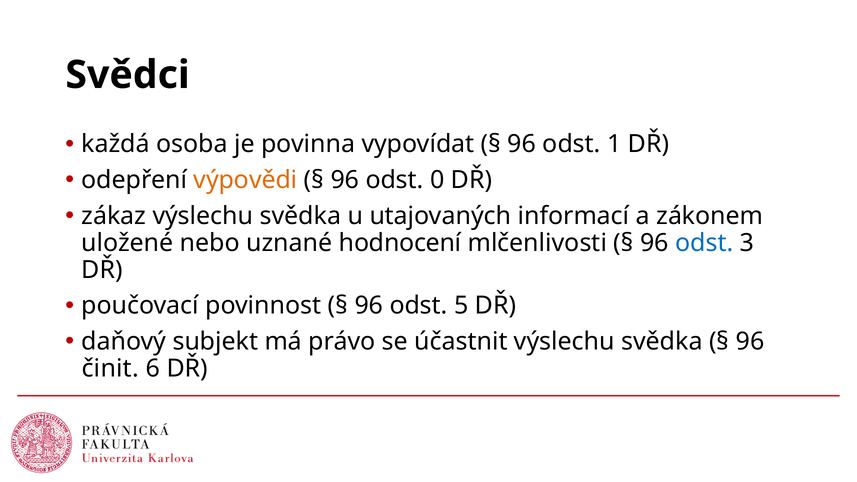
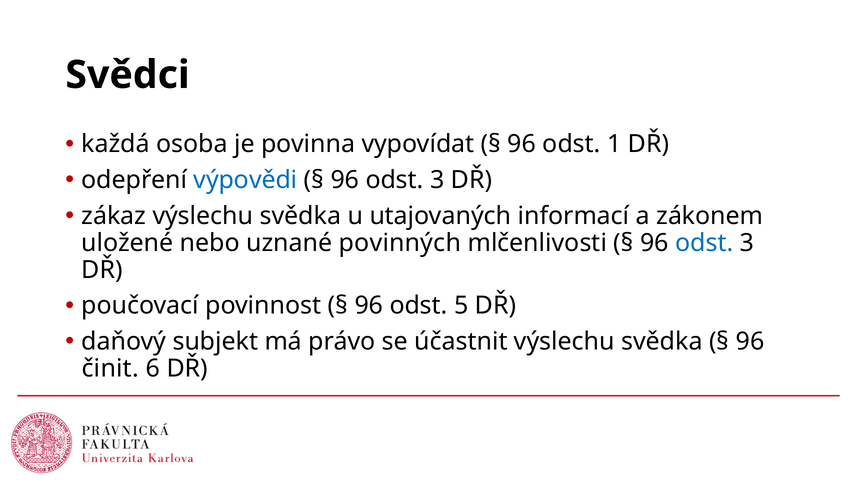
výpovědi colour: orange -> blue
0 at (437, 180): 0 -> 3
hodnocení: hodnocení -> povinných
